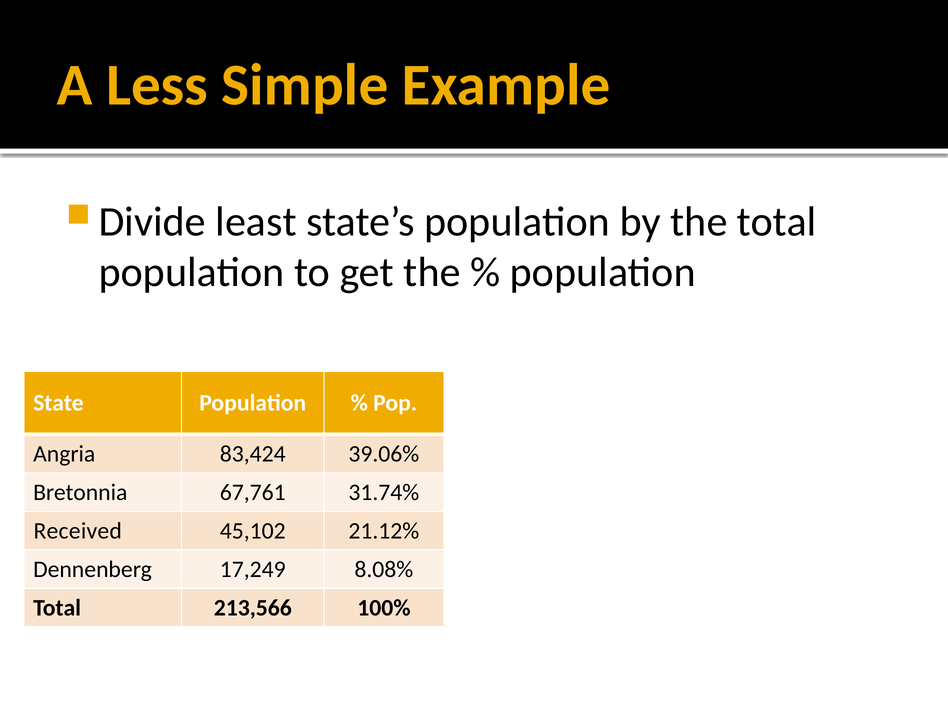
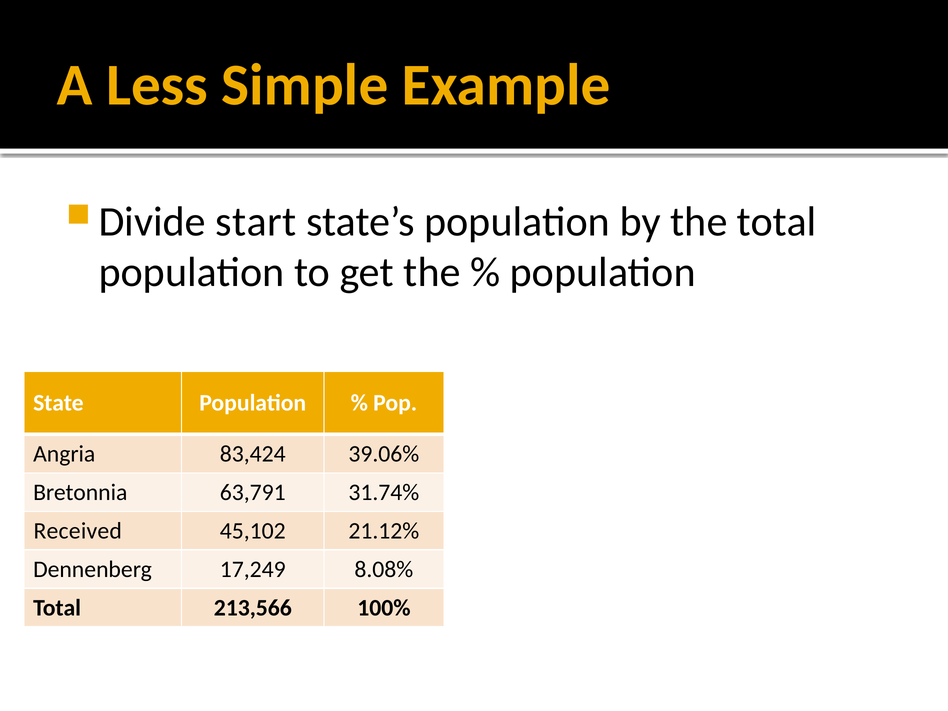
least: least -> start
67,761: 67,761 -> 63,791
